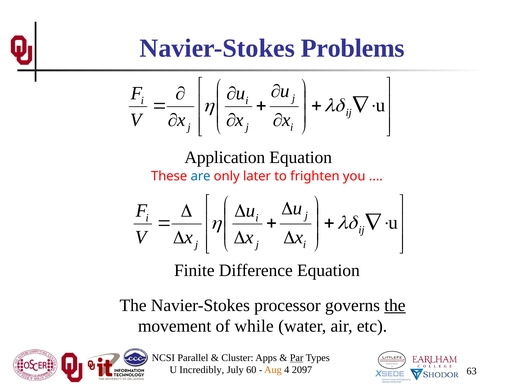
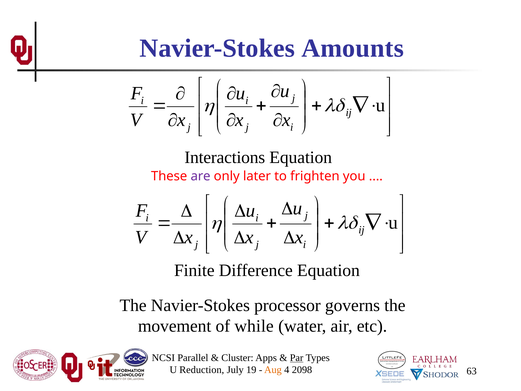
Problems: Problems -> Amounts
Application: Application -> Interactions
are colour: blue -> purple
the at (395, 305) underline: present -> none
Incredibly: Incredibly -> Reduction
60: 60 -> 19
2097: 2097 -> 2098
